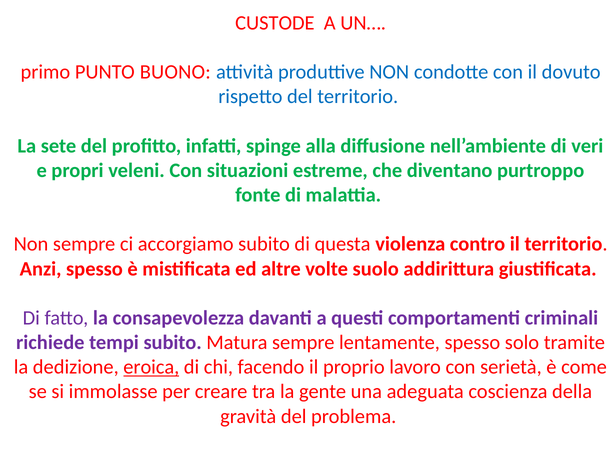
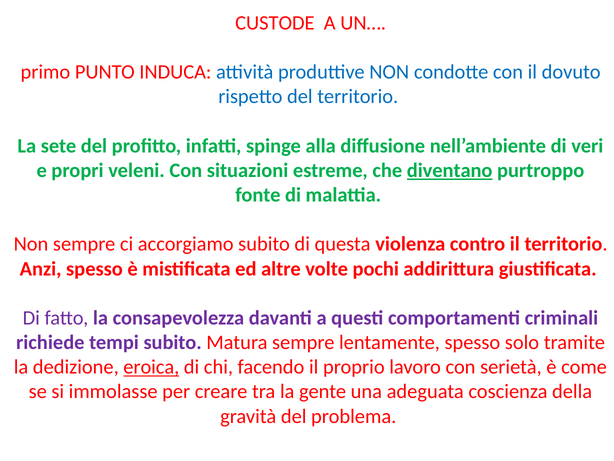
BUONO: BUONO -> INDUCA
diventano underline: none -> present
suolo: suolo -> pochi
